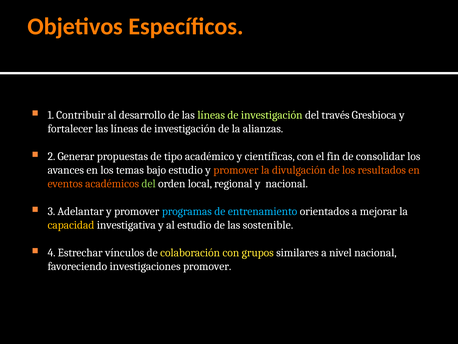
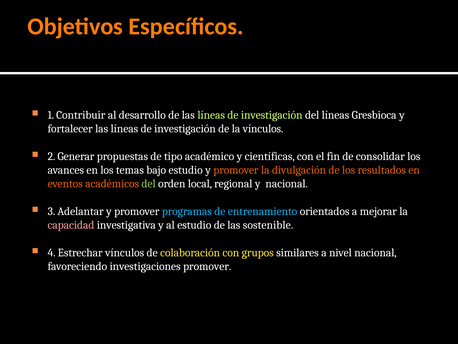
del través: través -> líneas
la alianzas: alianzas -> vínculos
capacidad colour: yellow -> pink
